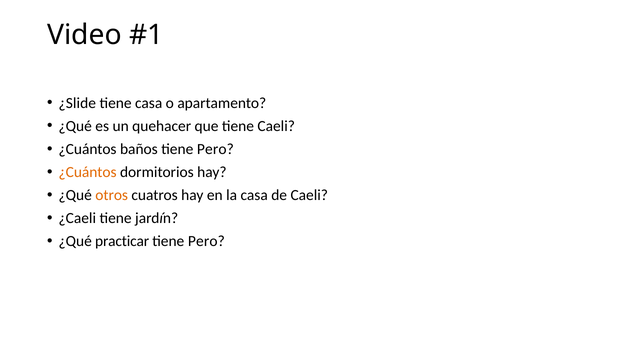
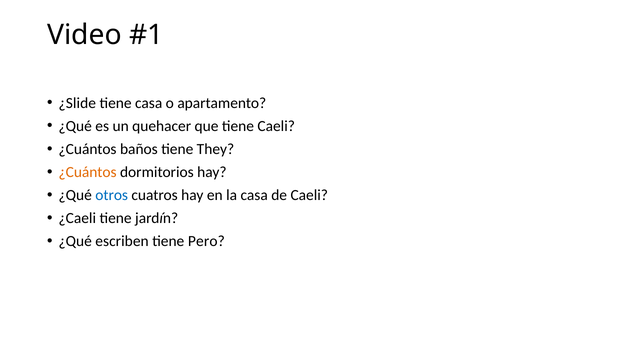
baños tiene Pero: Pero -> They
otros colour: orange -> blue
practicar: practicar -> escriben
